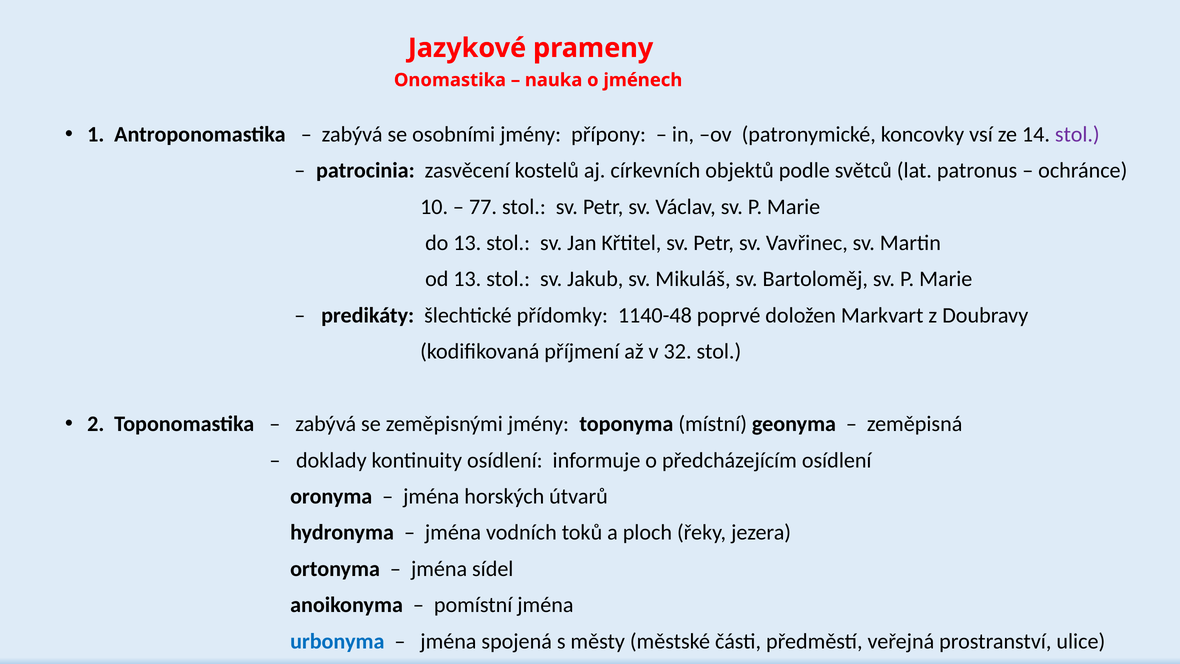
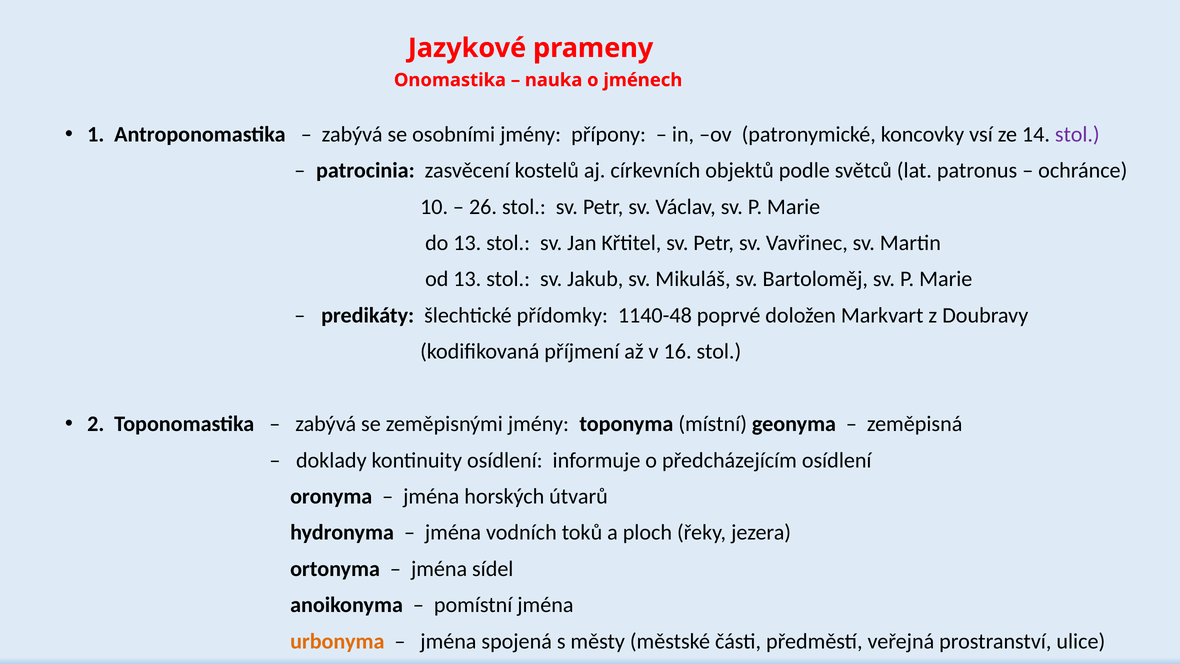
77: 77 -> 26
32: 32 -> 16
urbonyma colour: blue -> orange
